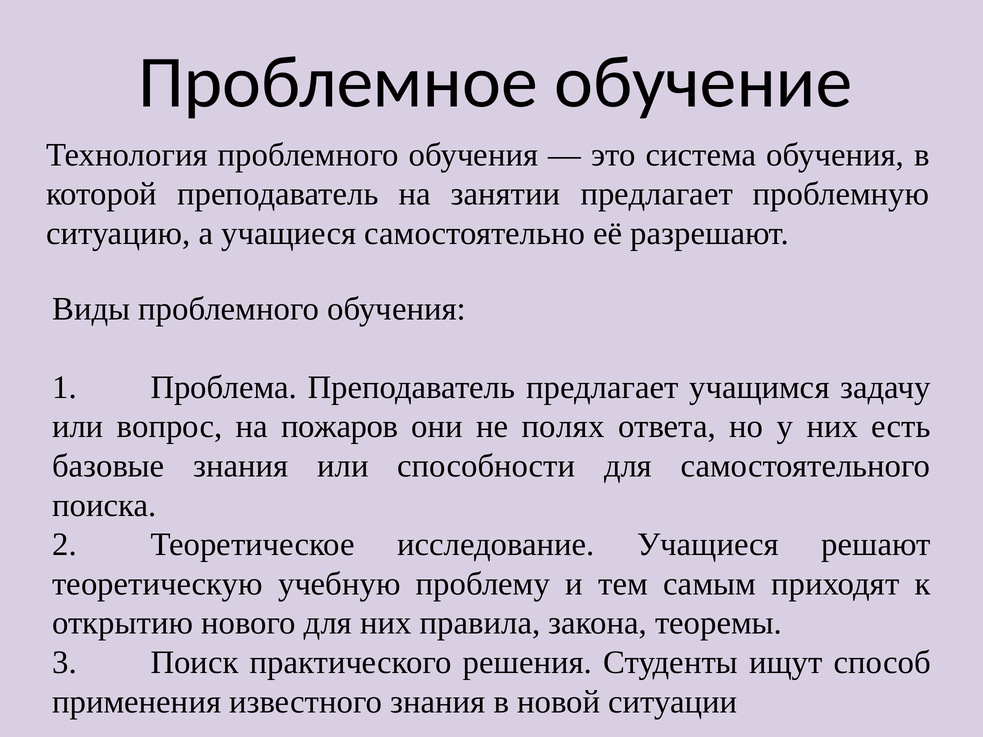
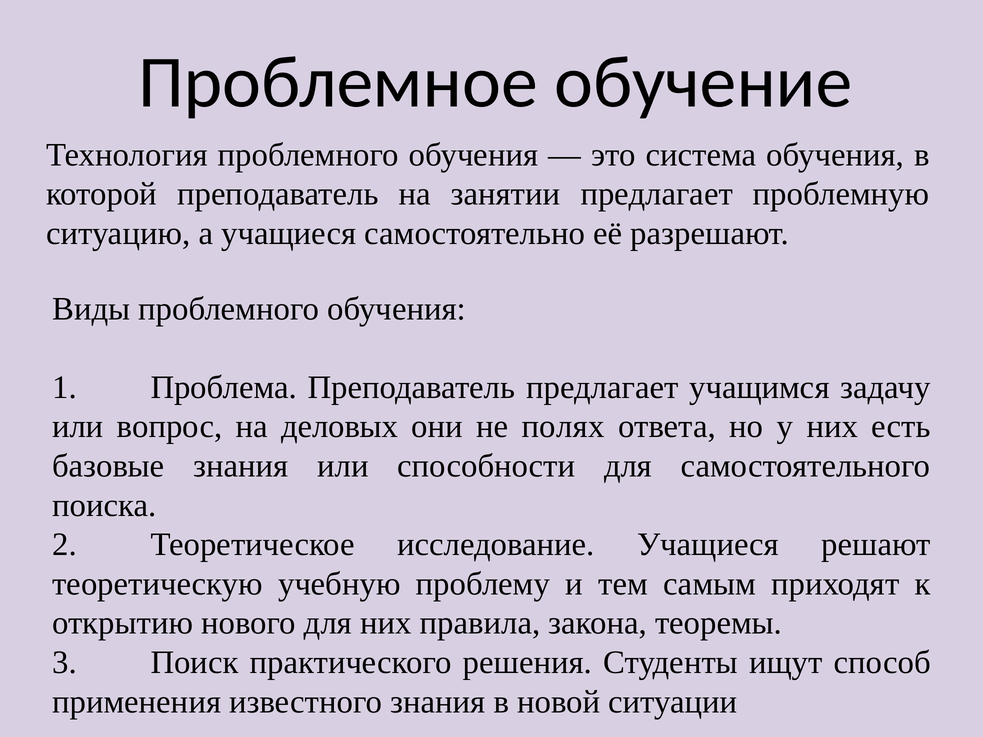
пожаров: пожаров -> деловых
